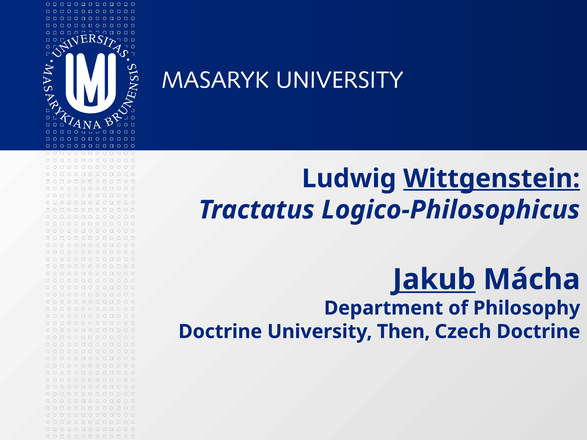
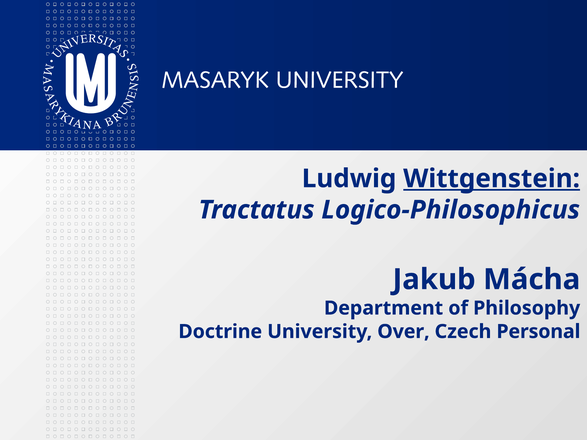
Jakub underline: present -> none
Then: Then -> Over
Czech Doctrine: Doctrine -> Personal
